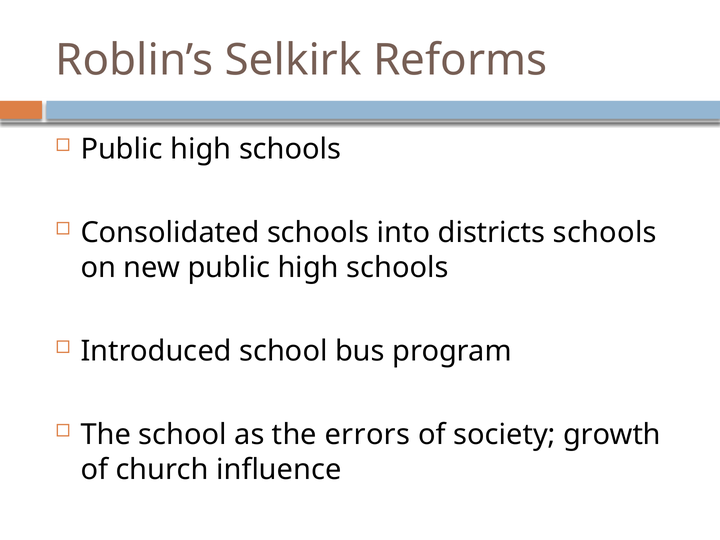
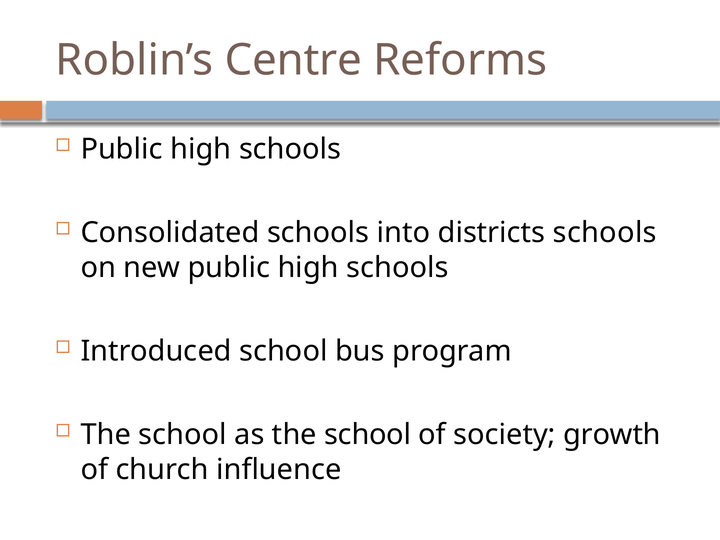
Selkirk: Selkirk -> Centre
as the errors: errors -> school
